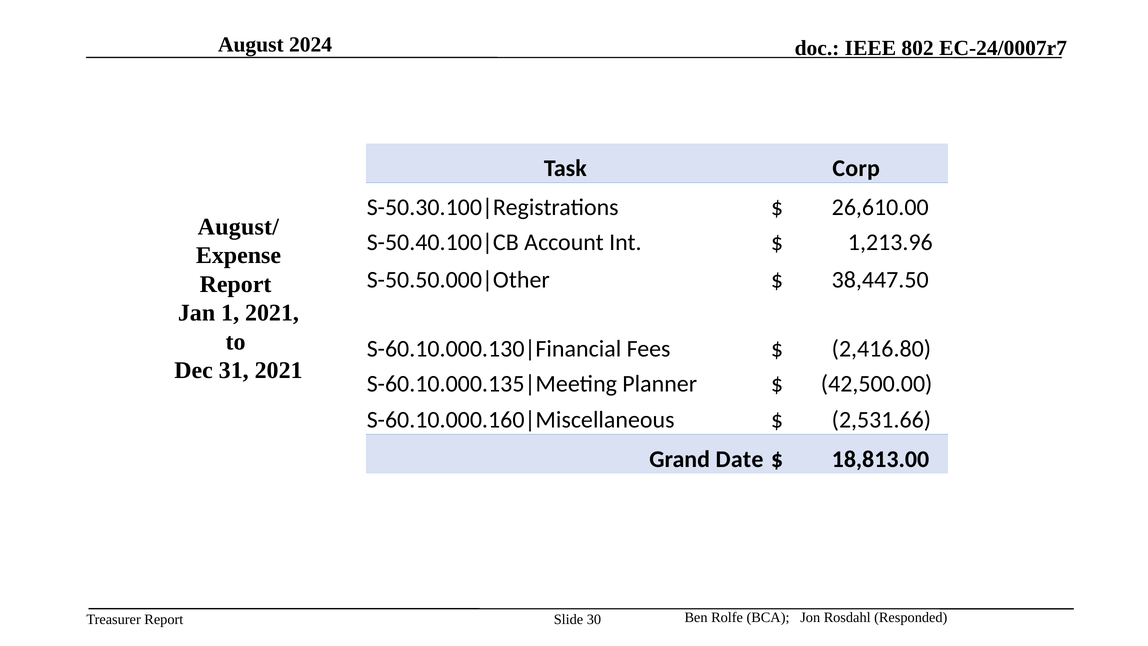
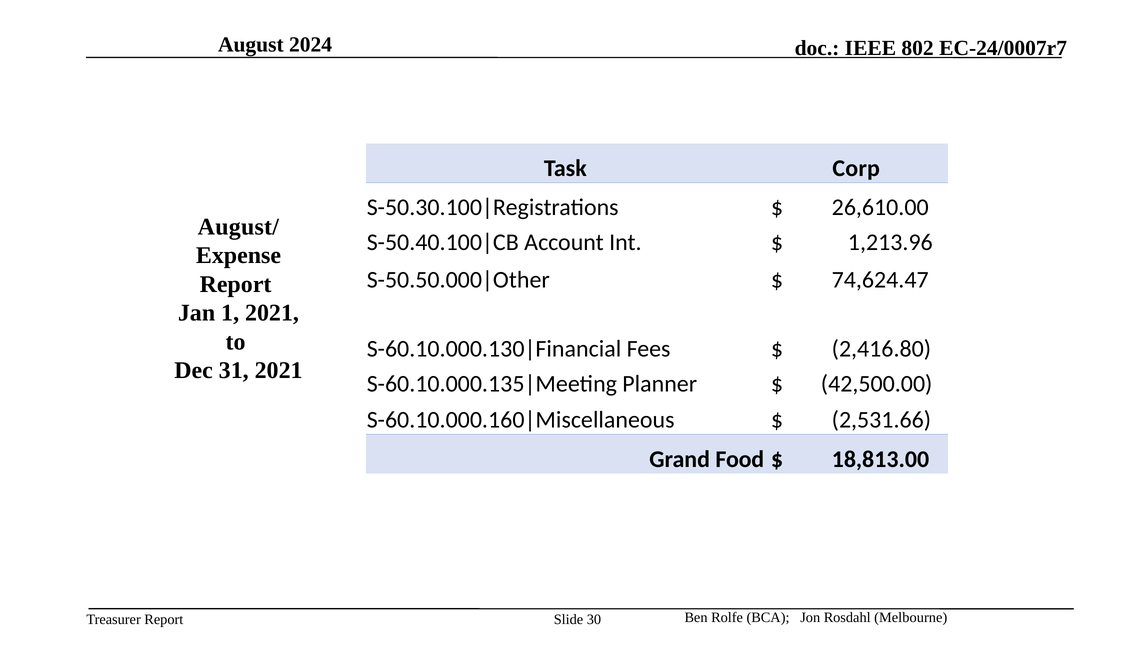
38,447.50: 38,447.50 -> 74,624.47
Date: Date -> Food
Responded: Responded -> Melbourne
